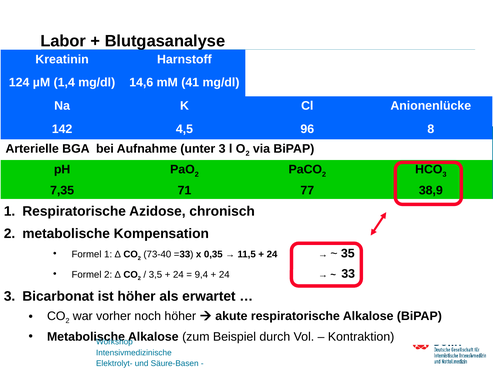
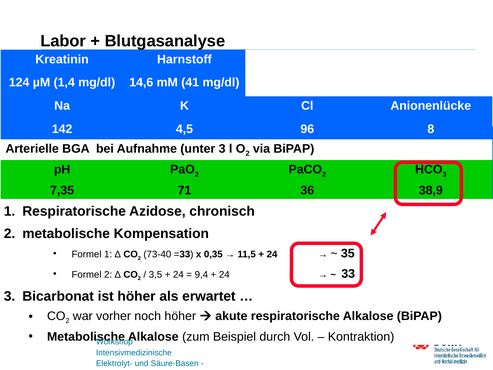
77: 77 -> 36
